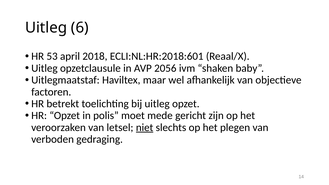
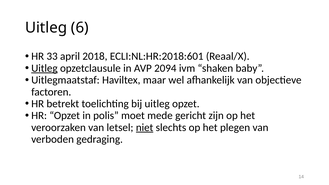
53: 53 -> 33
Uitleg at (44, 68) underline: none -> present
2056: 2056 -> 2094
